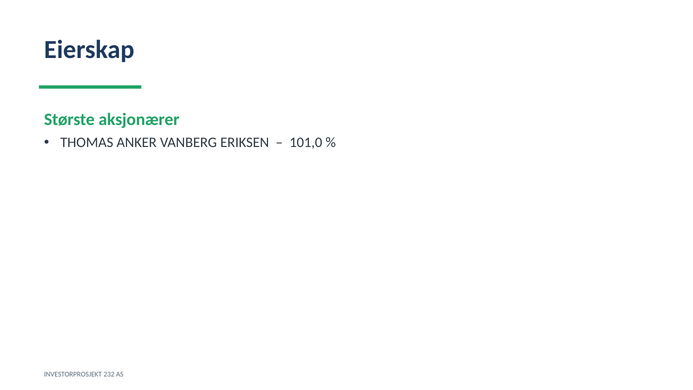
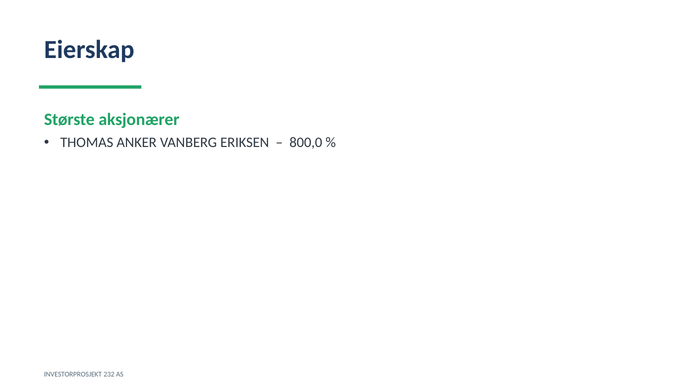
101,0: 101,0 -> 800,0
